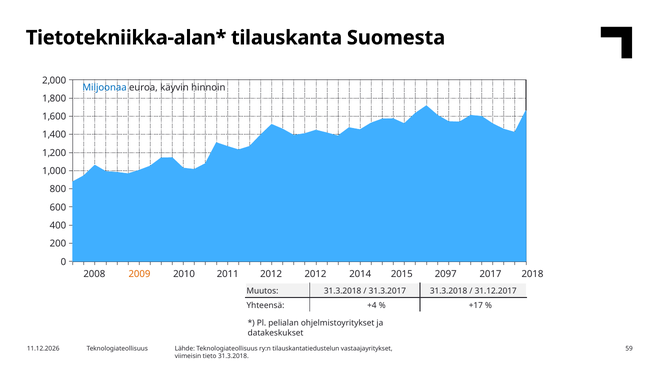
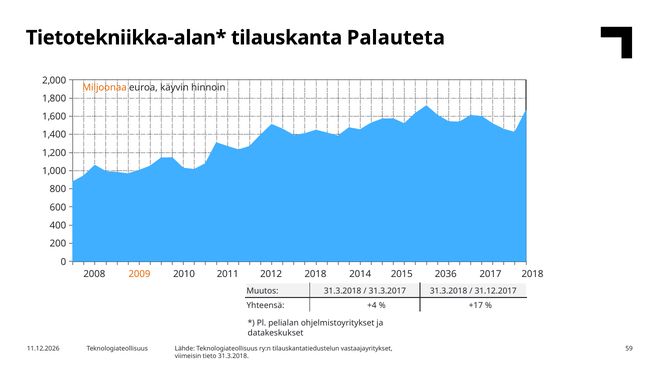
Suomesta: Suomesta -> Palauteta
Miljoonaa colour: blue -> orange
2012 2012: 2012 -> 2018
2097: 2097 -> 2036
